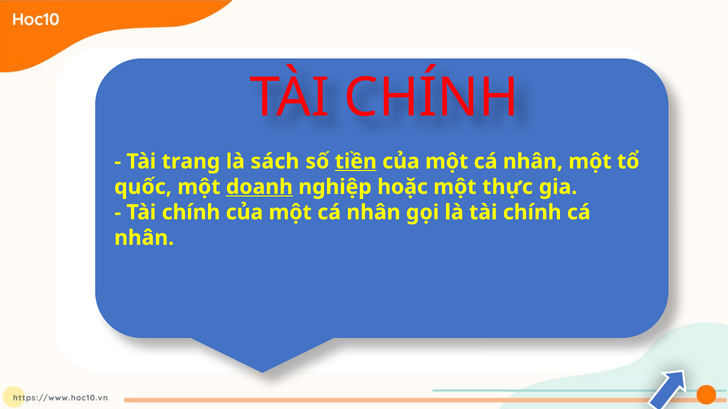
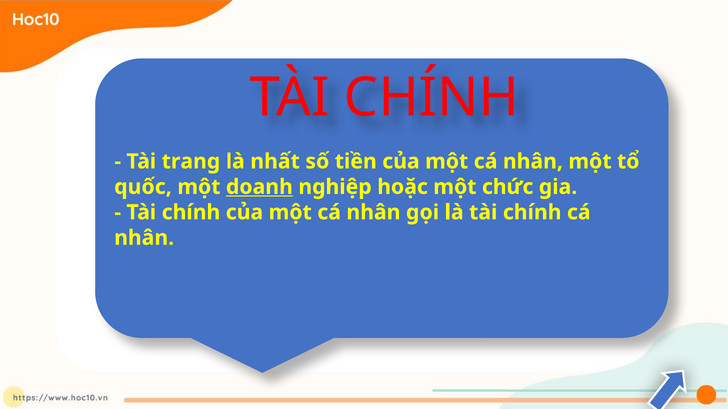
sách: sách -> nhất
tiền underline: present -> none
thực: thực -> chức
